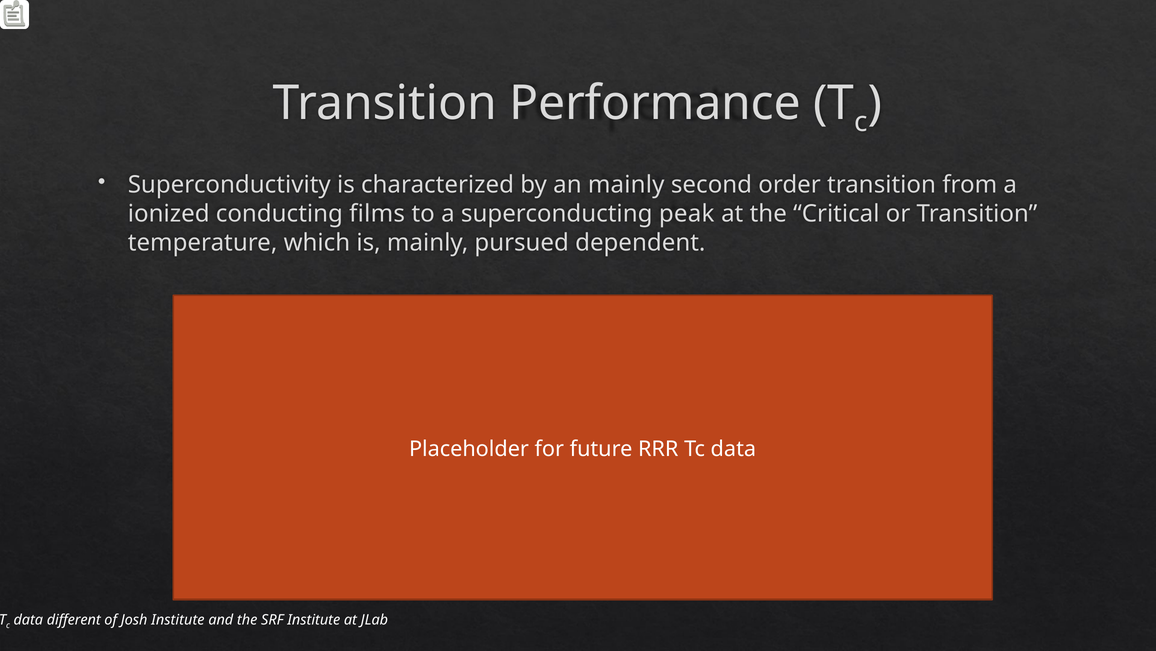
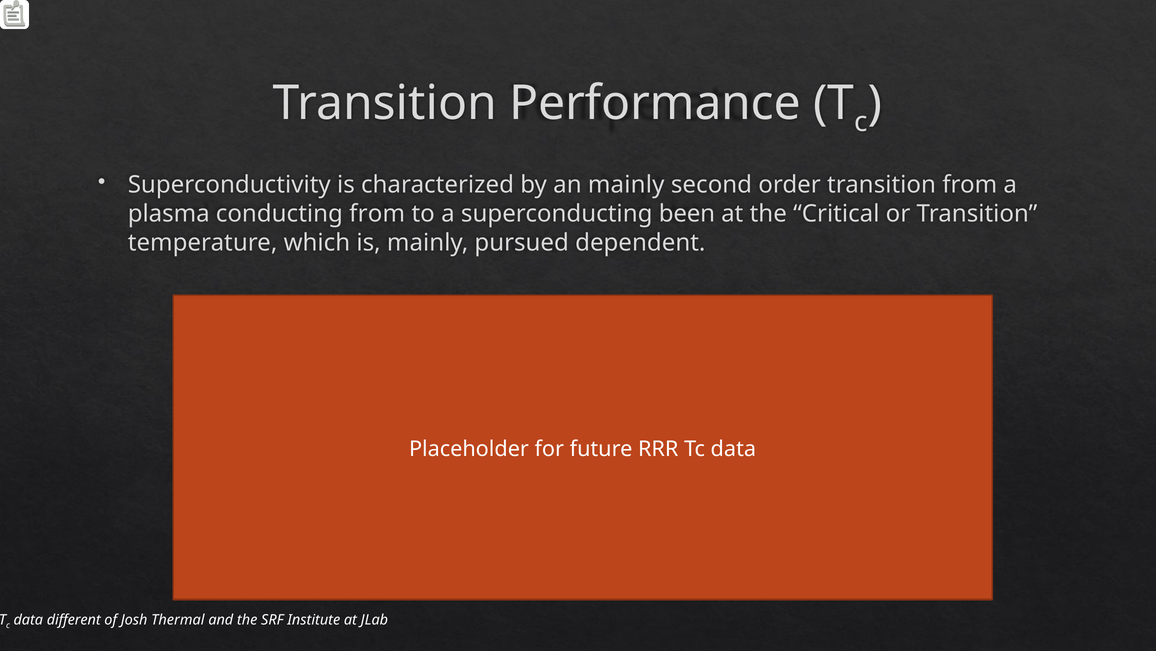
ionized: ionized -> plasma
conducting films: films -> from
peak: peak -> been
Josh Institute: Institute -> Thermal
